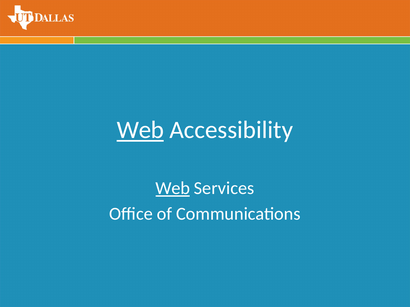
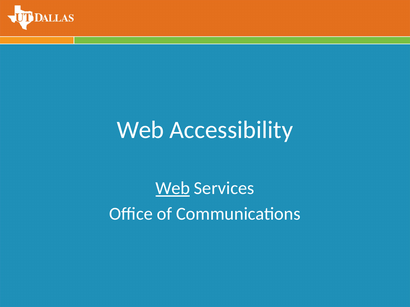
Web at (140, 130) underline: present -> none
